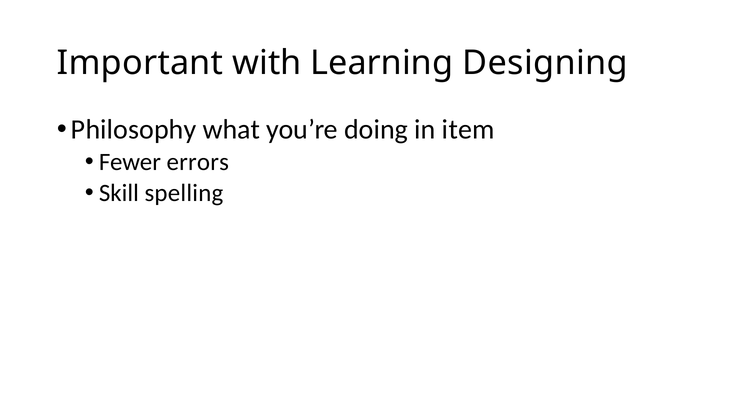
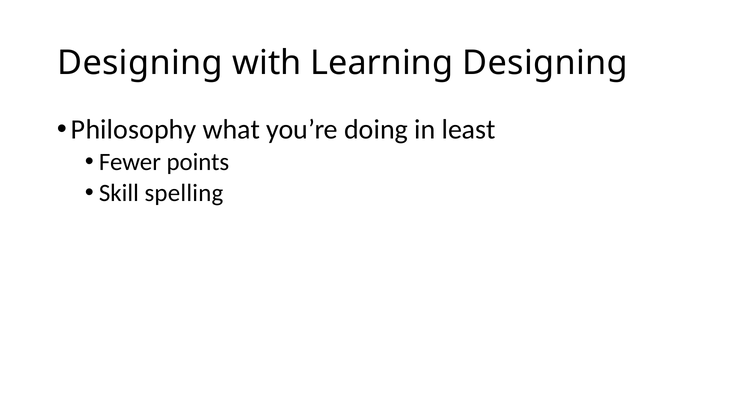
Important at (140, 63): Important -> Designing
item: item -> least
errors: errors -> points
